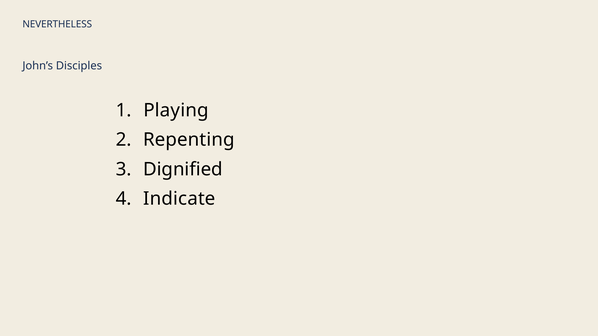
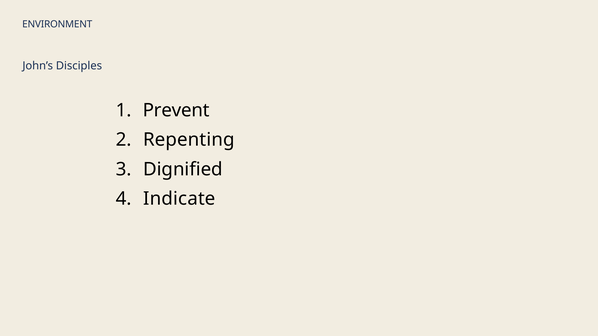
NEVERTHELESS: NEVERTHELESS -> ENVIRONMENT
Playing: Playing -> Prevent
